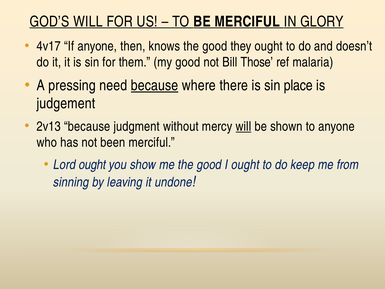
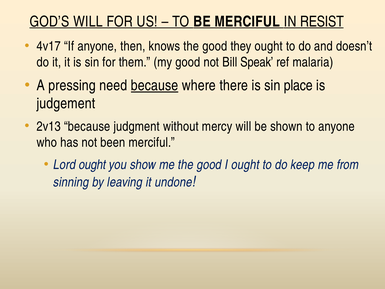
GLORY: GLORY -> RESIST
Those: Those -> Speak
will at (243, 126) underline: present -> none
